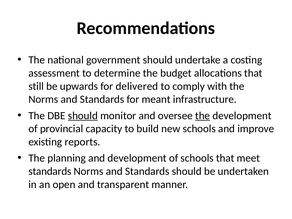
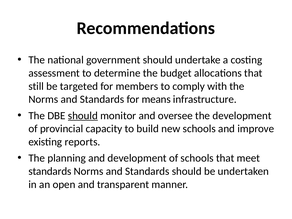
upwards: upwards -> targeted
delivered: delivered -> members
meant: meant -> means
the at (203, 116) underline: present -> none
